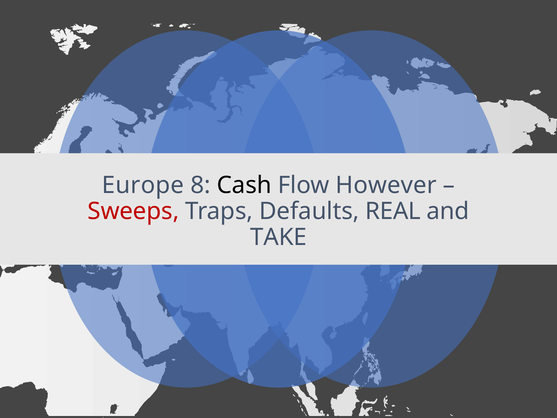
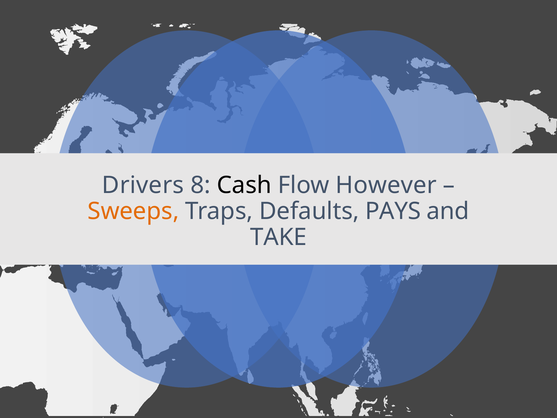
Europe: Europe -> Drivers
Sweeps colour: red -> orange
REAL: REAL -> PAYS
